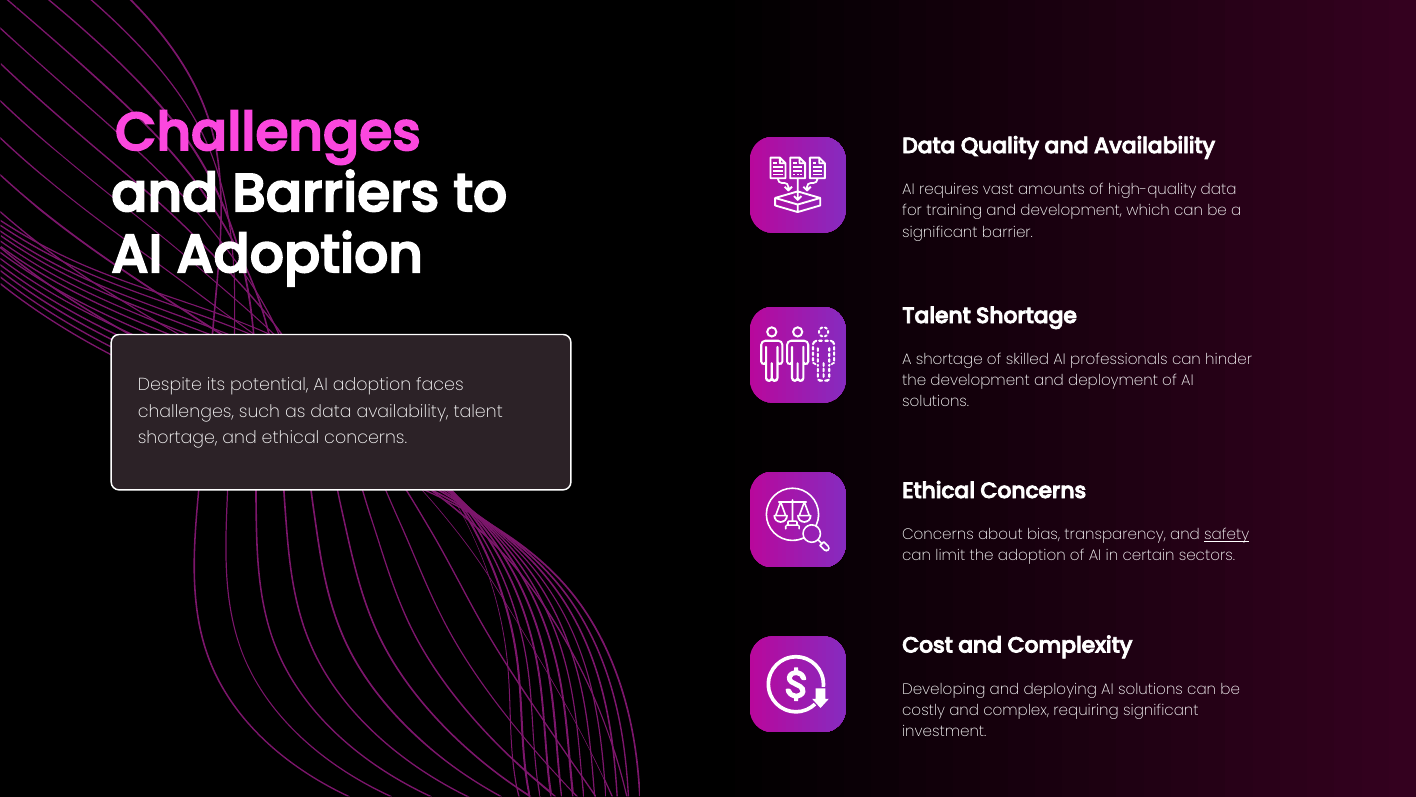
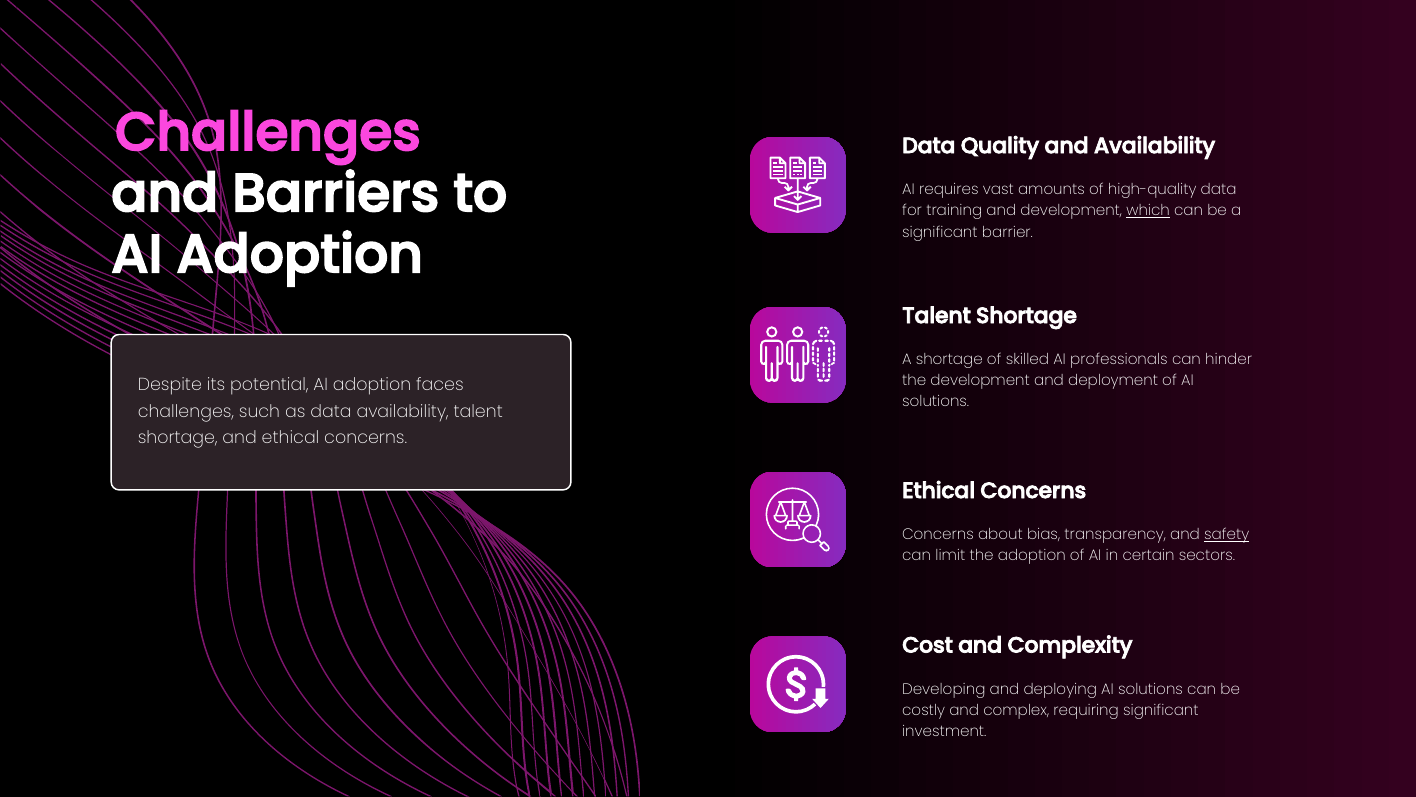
which underline: none -> present
